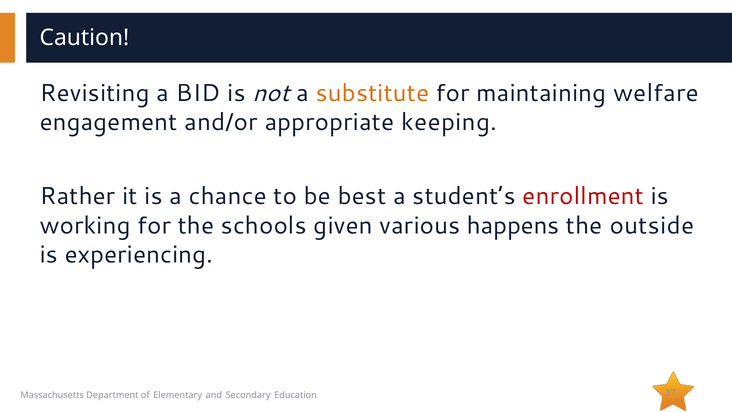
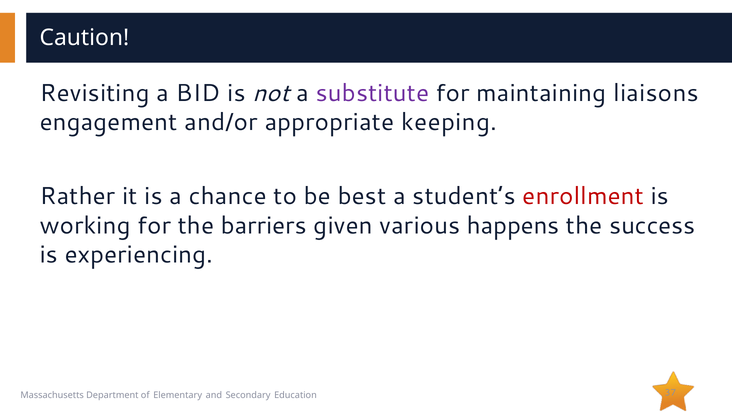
substitute colour: orange -> purple
welfare: welfare -> liaisons
schools: schools -> barriers
outside: outside -> success
